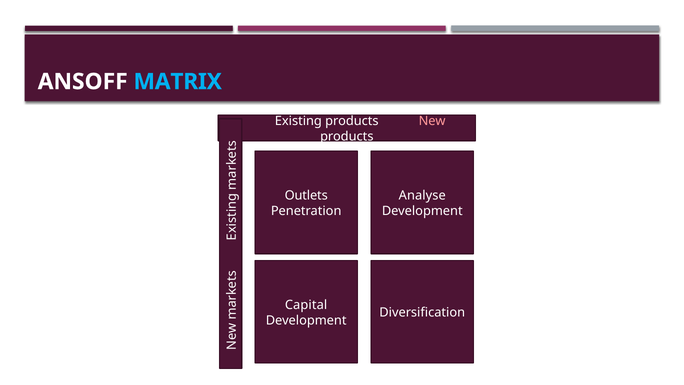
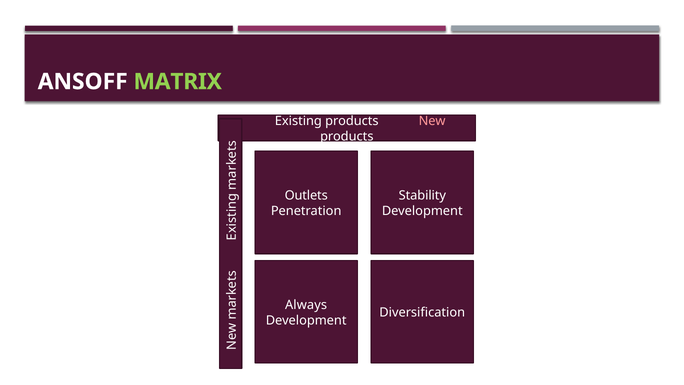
MATRIX colour: light blue -> light green
Analyse: Analyse -> Stability
Capital: Capital -> Always
